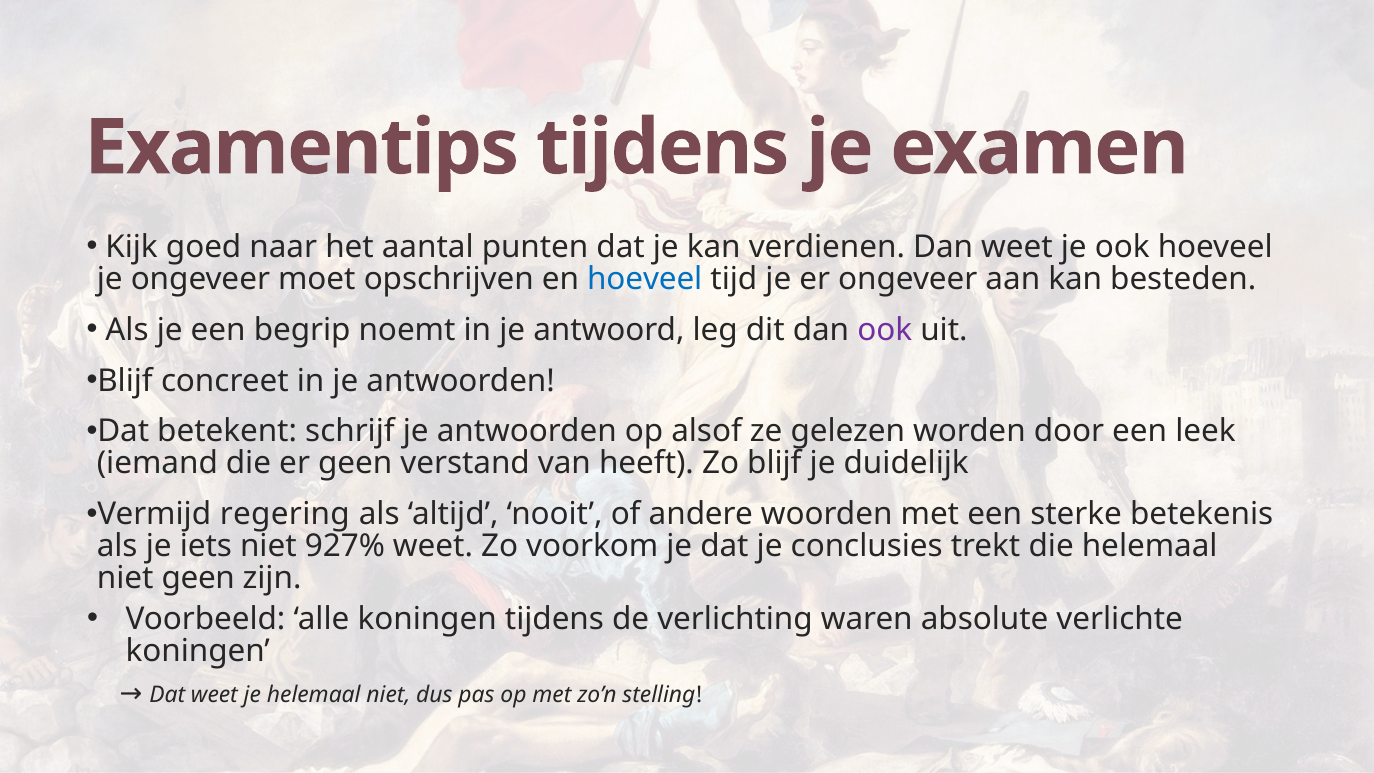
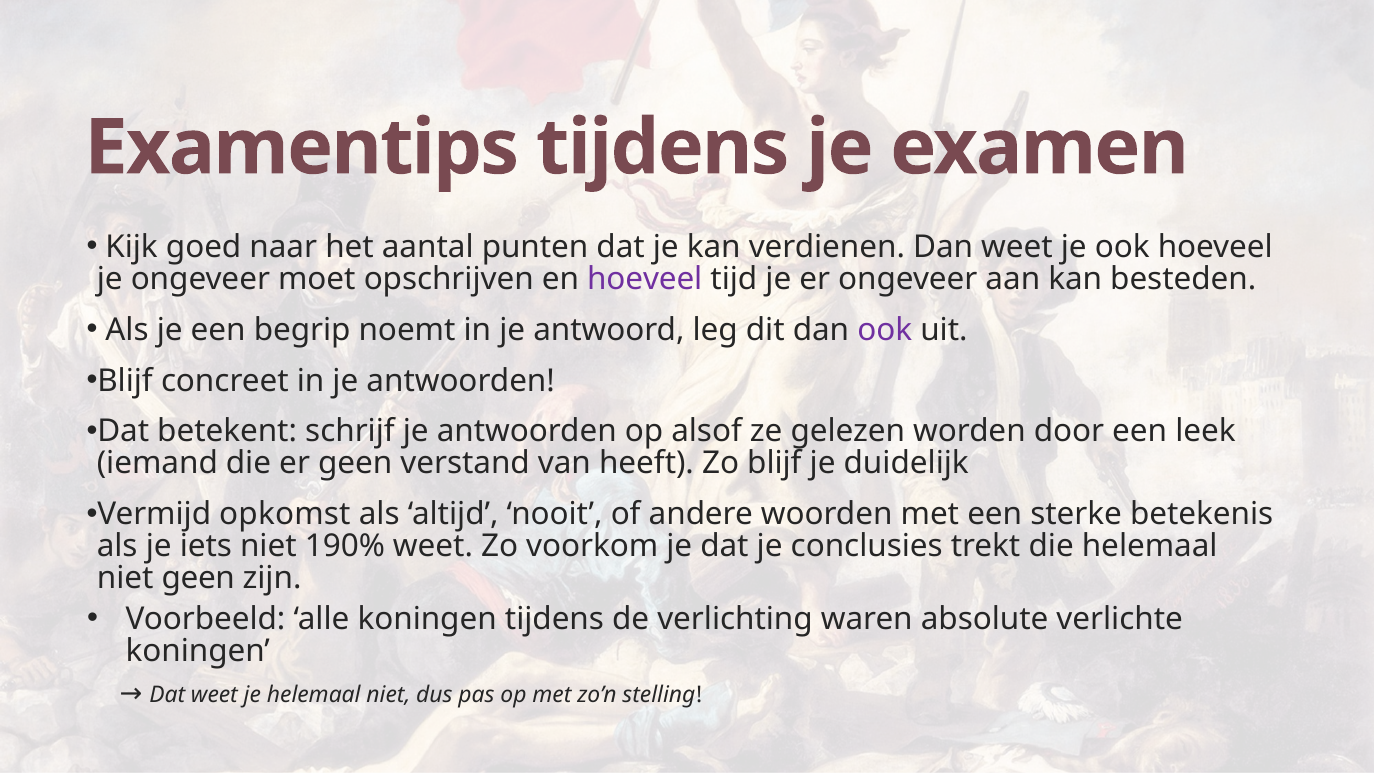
hoeveel at (645, 279) colour: blue -> purple
regering: regering -> opkomst
927%: 927% -> 190%
